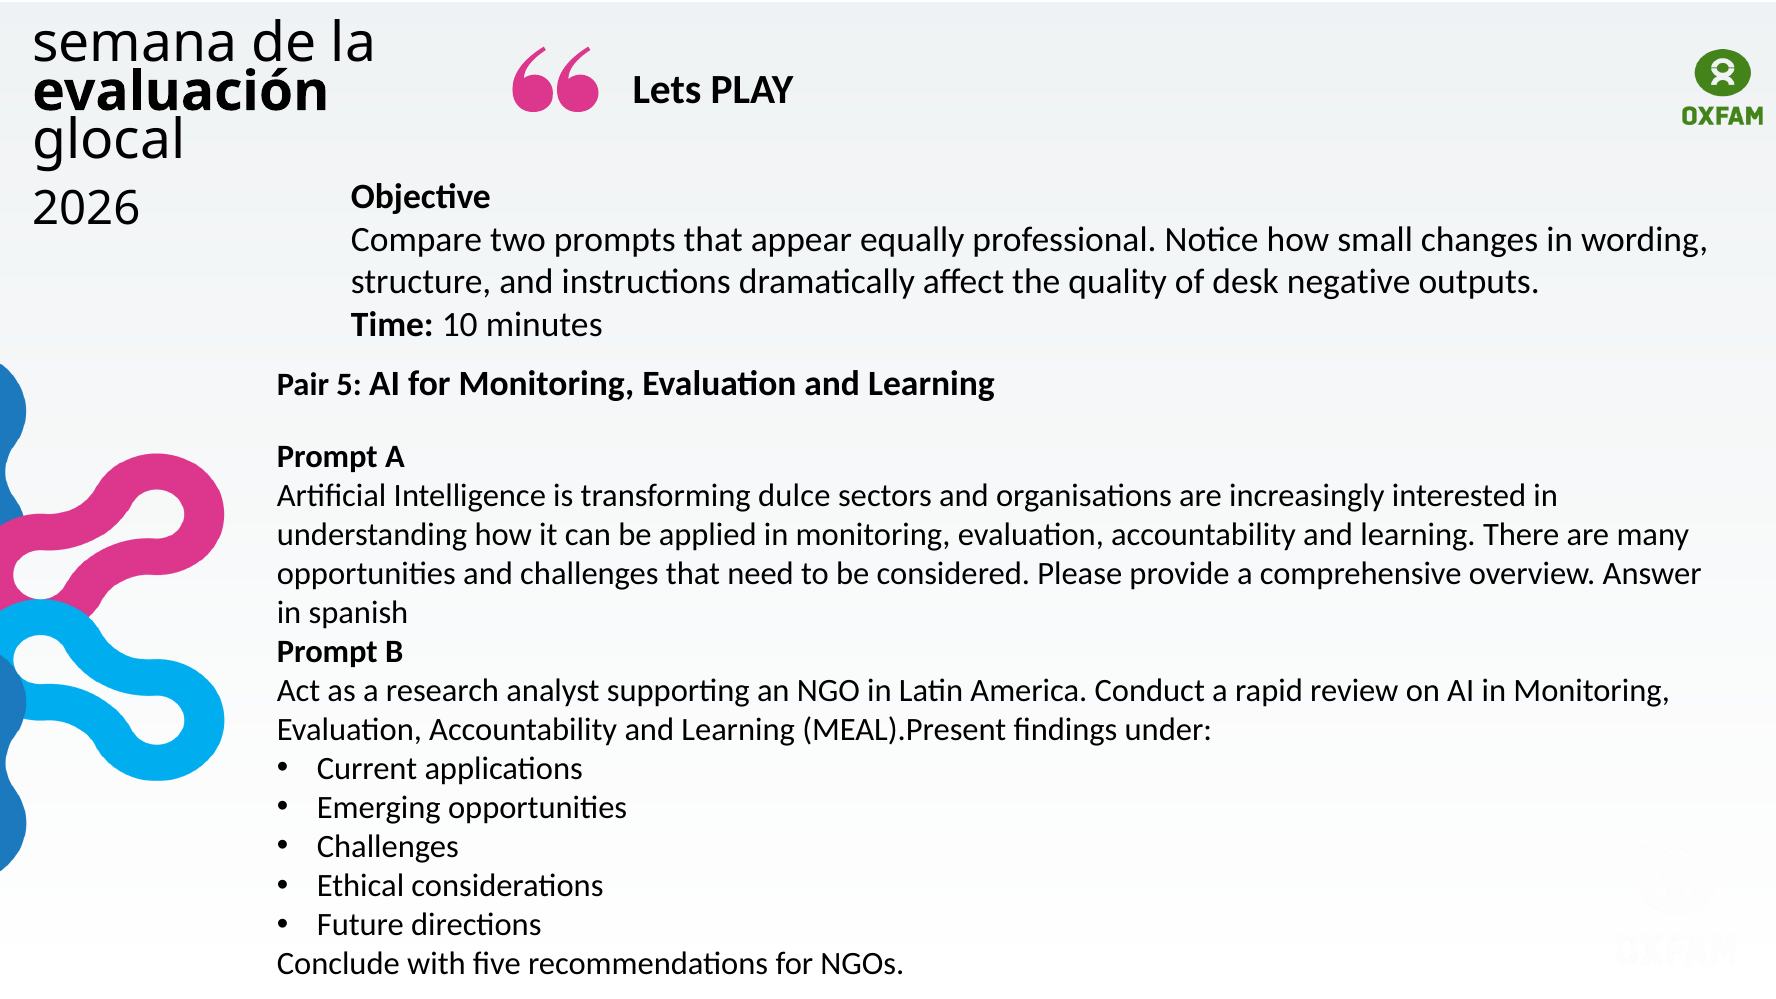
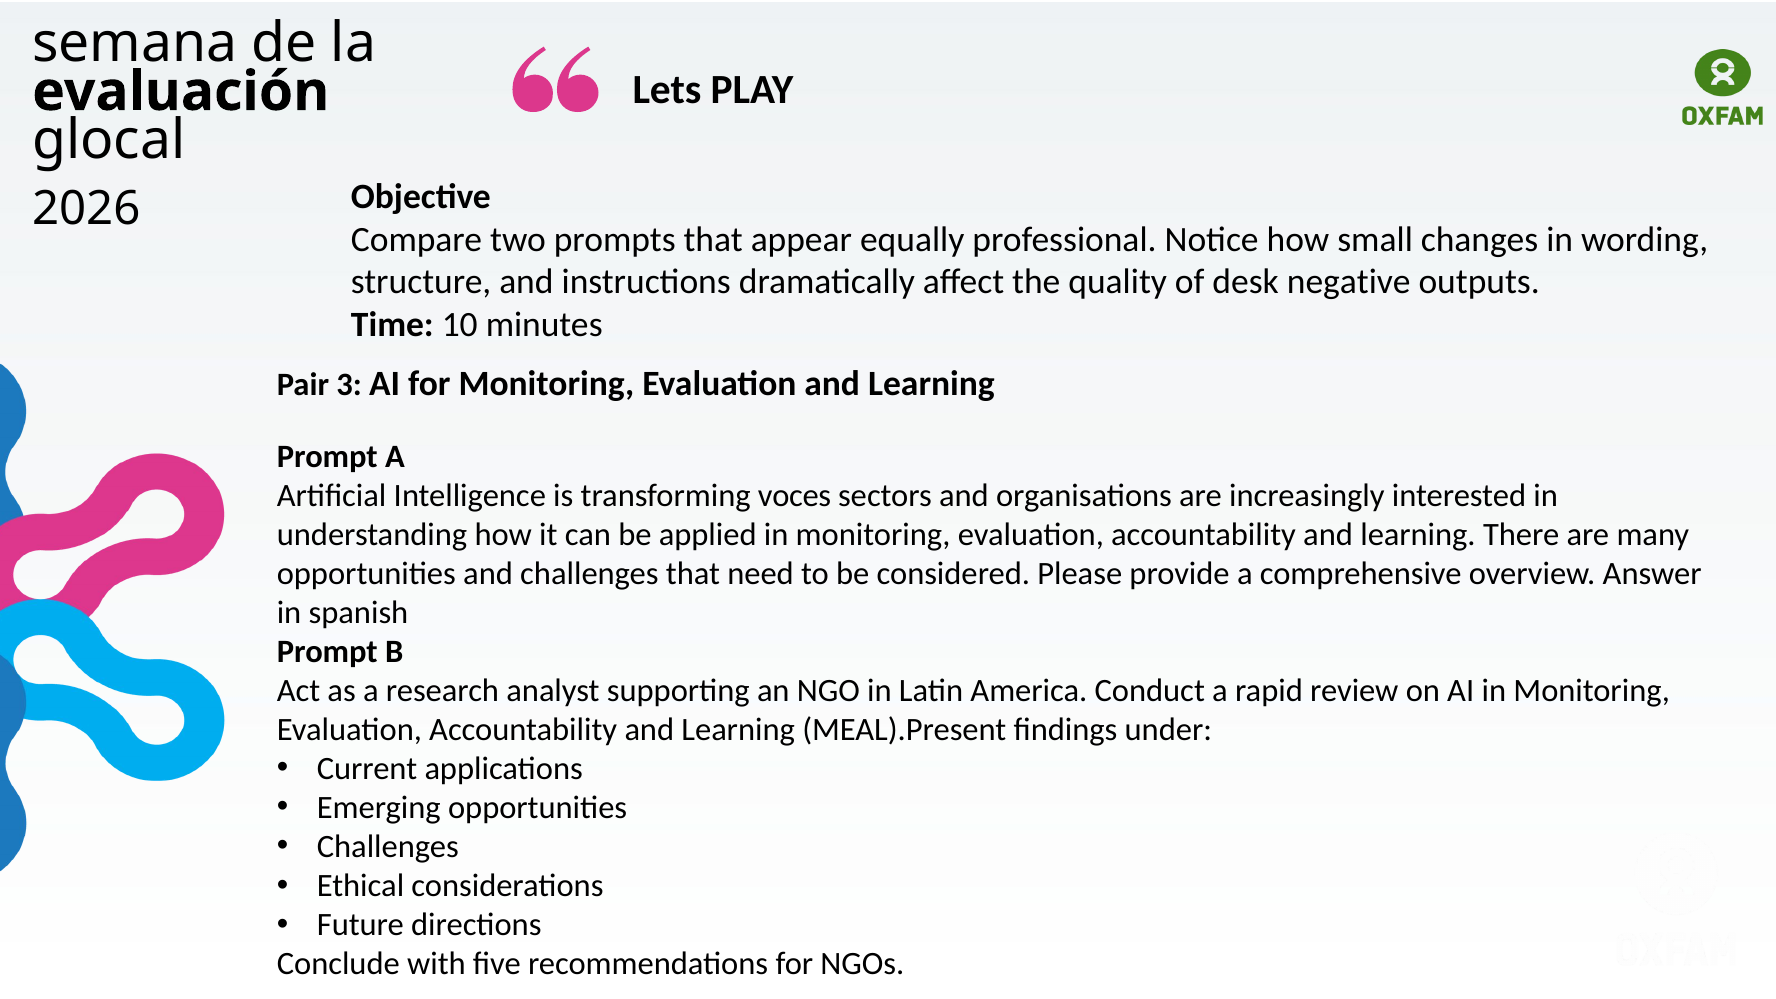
5: 5 -> 3
dulce: dulce -> voces
